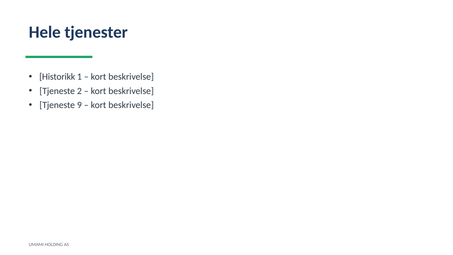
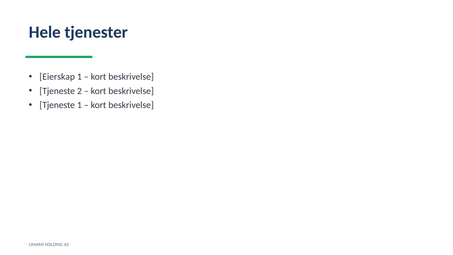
Historikk: Historikk -> Eierskap
Tjeneste 9: 9 -> 1
